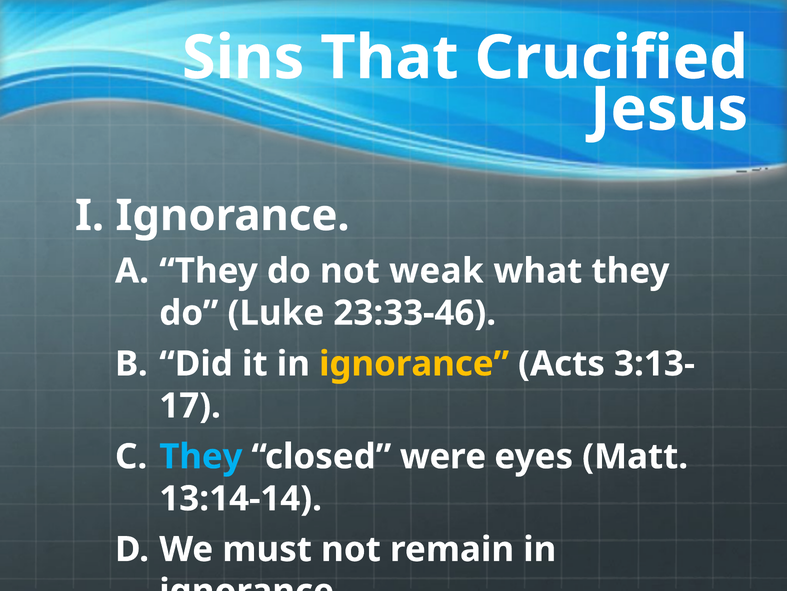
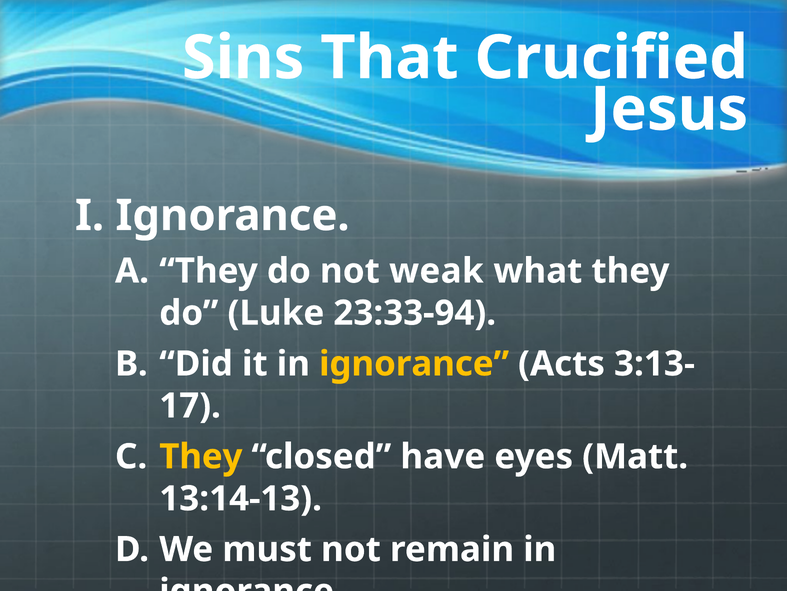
23:33-46: 23:33-46 -> 23:33-94
They at (201, 456) colour: light blue -> yellow
were: were -> have
13:14-14: 13:14-14 -> 13:14-13
